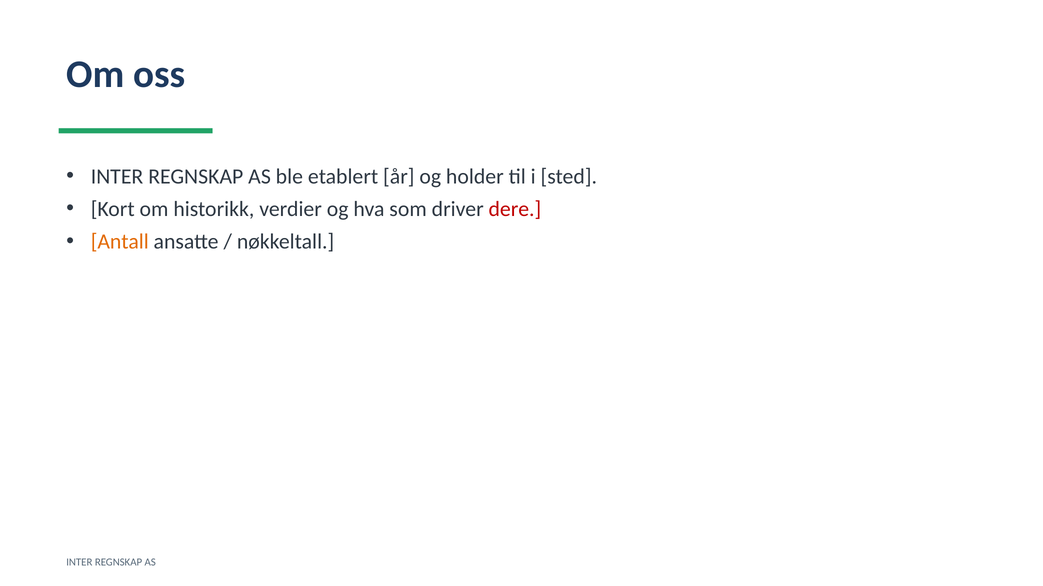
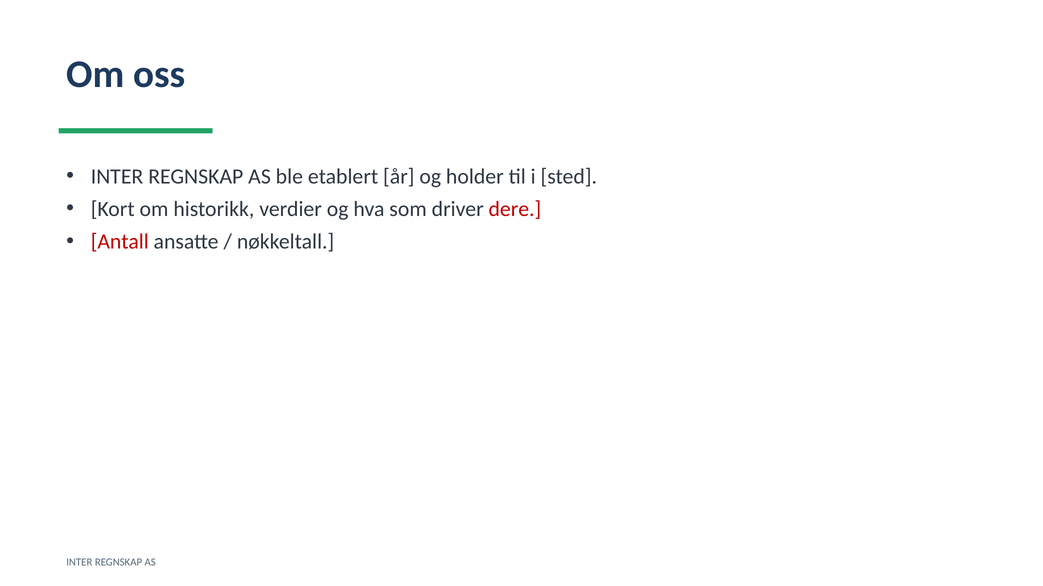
Antall colour: orange -> red
